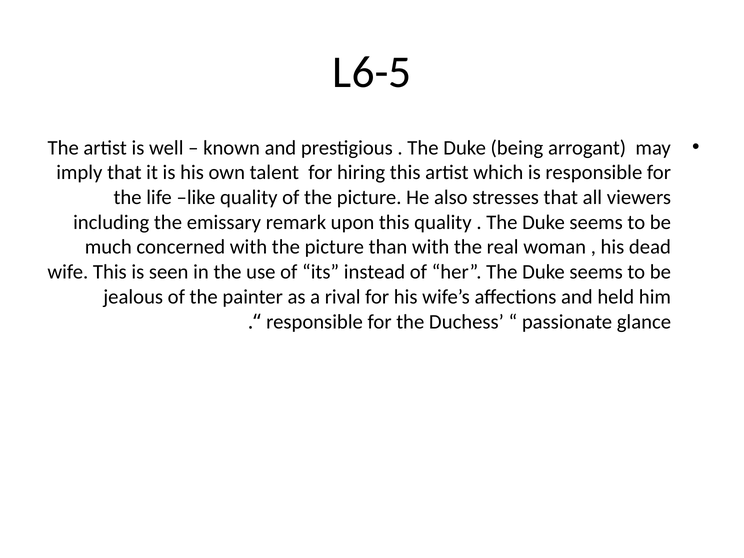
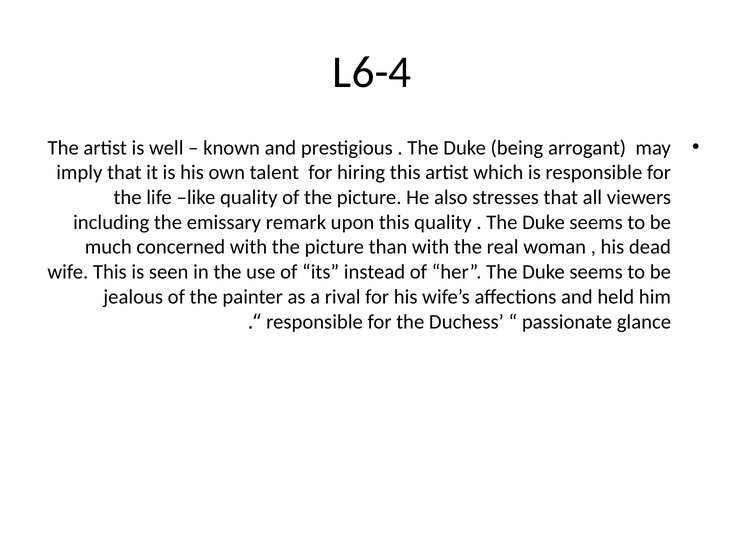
L6-5: L6-5 -> L6-4
